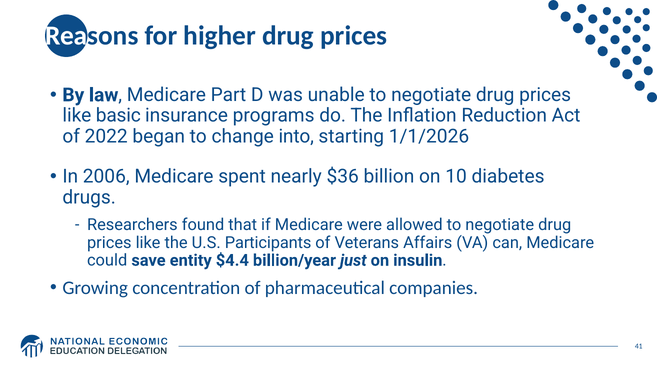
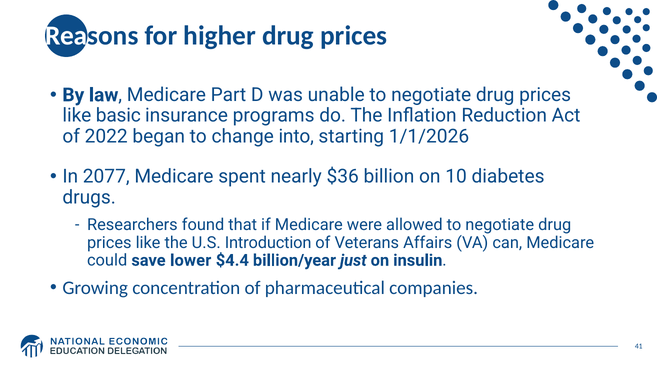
2006: 2006 -> 2077
Participants: Participants -> Introduction
entity: entity -> lower
